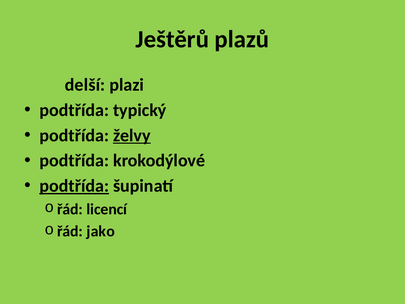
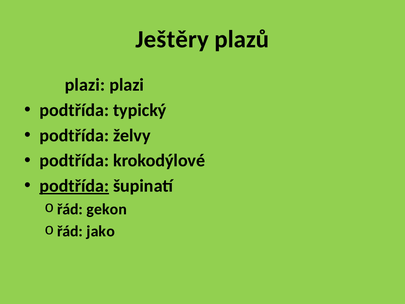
Ještěrů: Ještěrů -> Ještěry
delší at (85, 85): delší -> plazi
želvy underline: present -> none
licencí: licencí -> gekon
